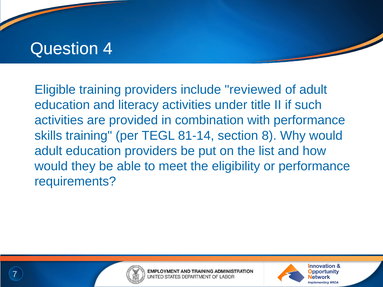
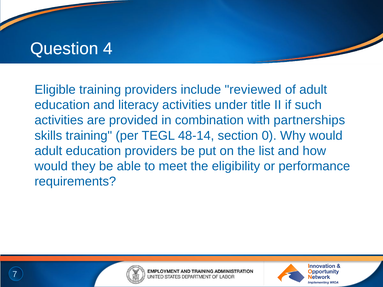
with performance: performance -> partnerships
81-14: 81-14 -> 48-14
8: 8 -> 0
